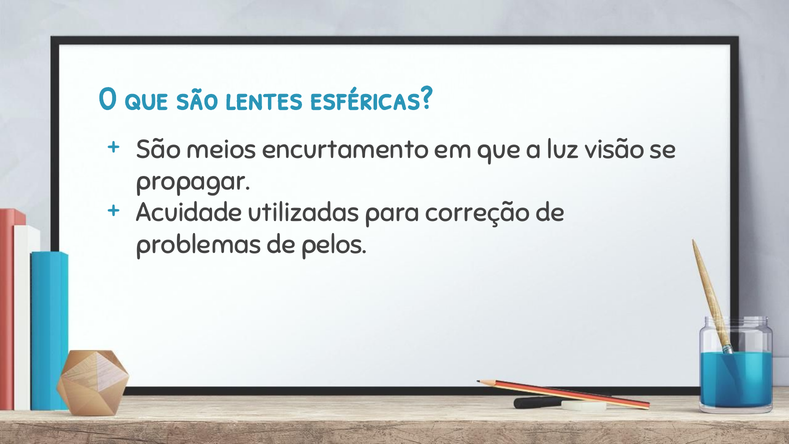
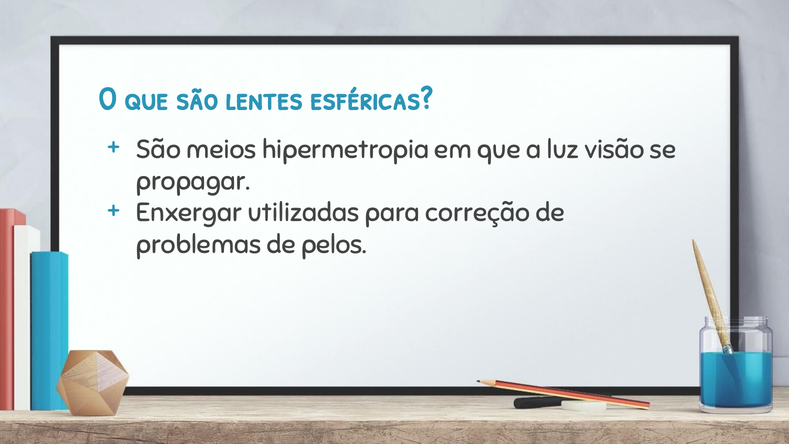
encurtamento: encurtamento -> hipermetropia
Acuidade: Acuidade -> Enxergar
